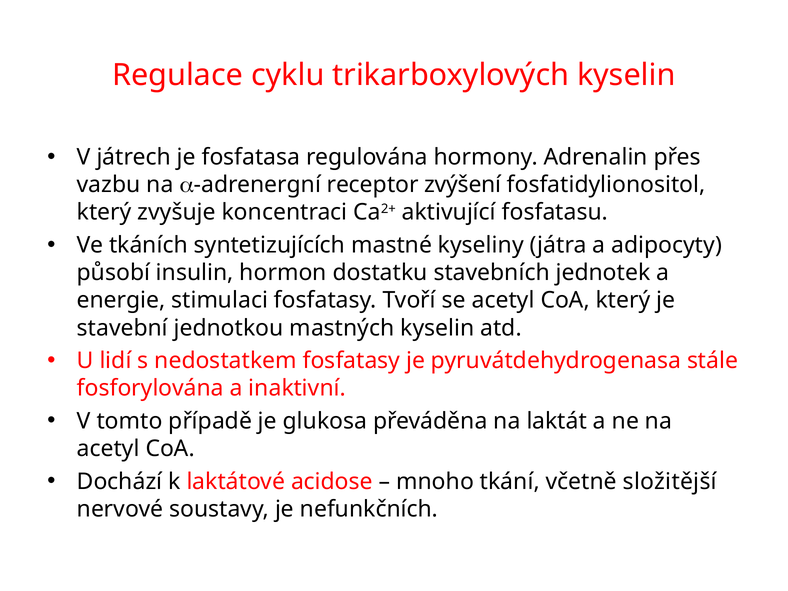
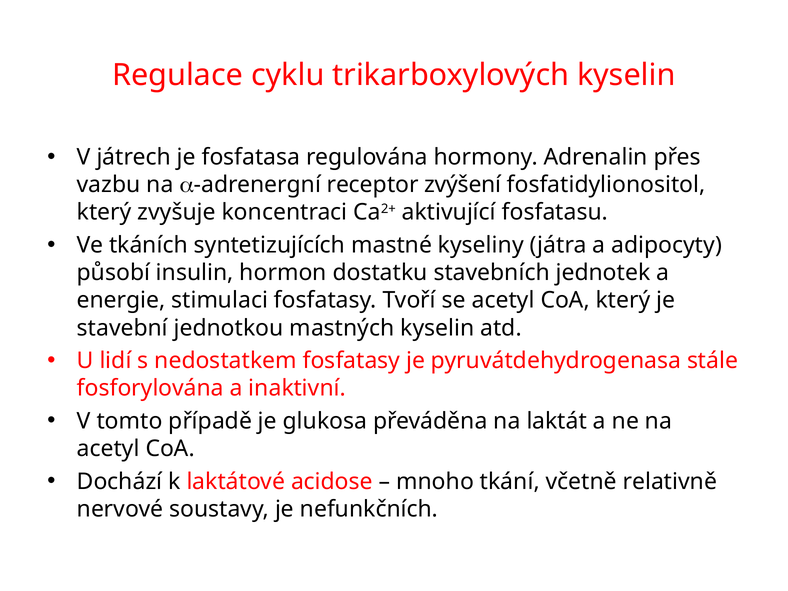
složitější: složitější -> relativně
